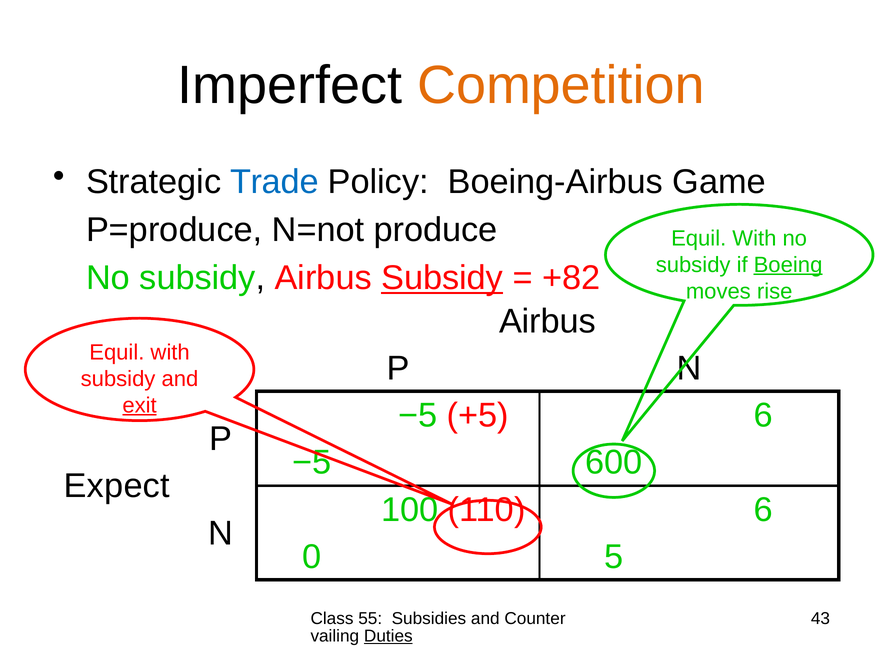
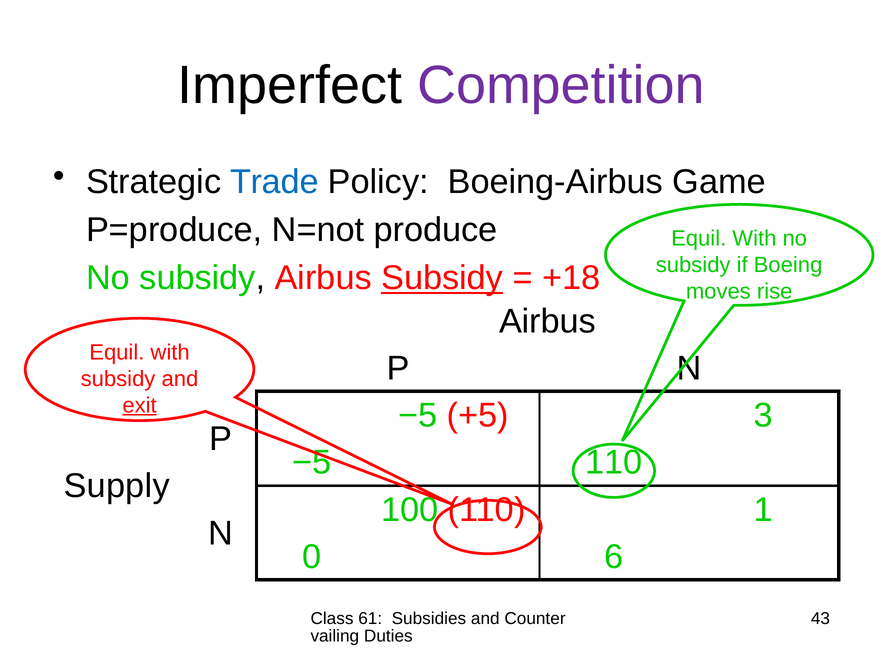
Competition colour: orange -> purple
Boeing underline: present -> none
+82: +82 -> +18
+5 6: 6 -> 3
−5 600: 600 -> 110
Expect: Expect -> Supply
110 6: 6 -> 1
5: 5 -> 6
55: 55 -> 61
Duties underline: present -> none
